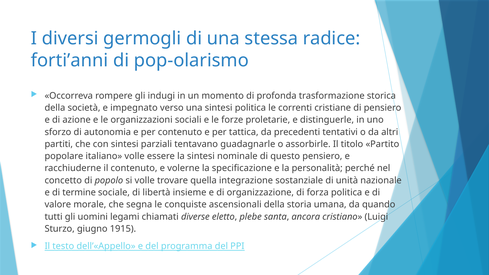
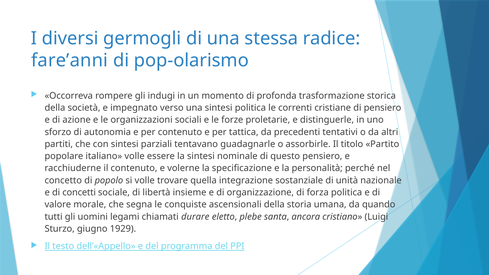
forti’anni: forti’anni -> fare’anni
termine: termine -> concetti
diverse: diverse -> durare
1915: 1915 -> 1929
